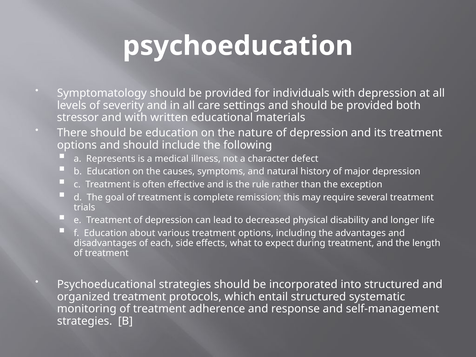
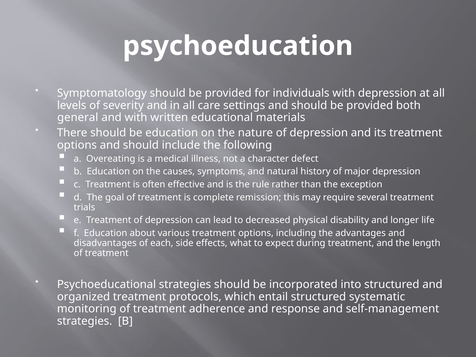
stressor: stressor -> general
Represents: Represents -> Overeating
